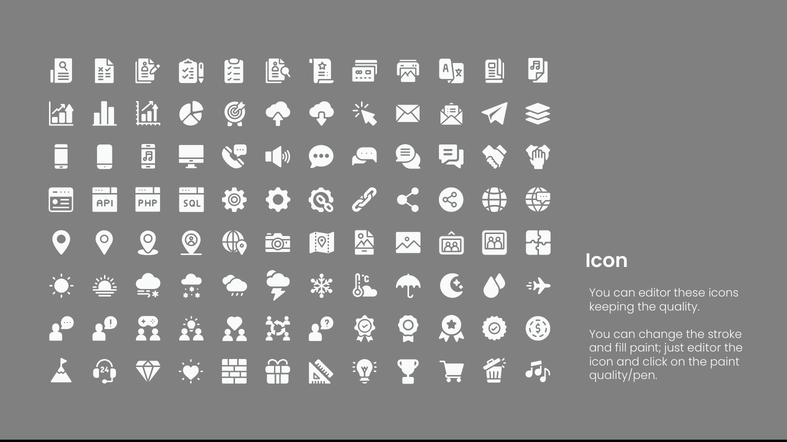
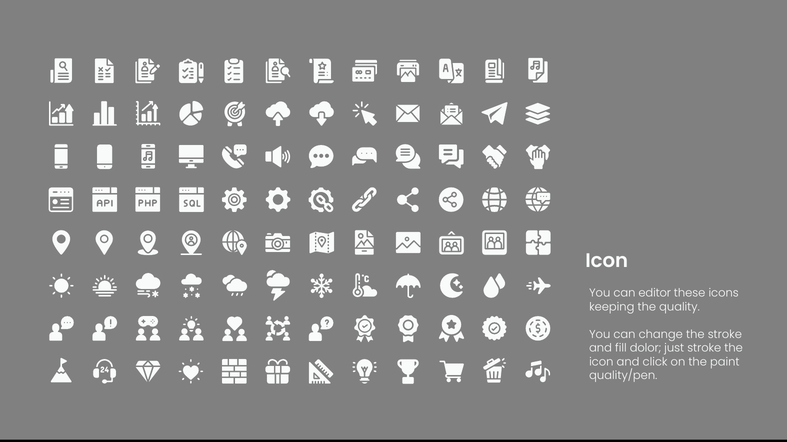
fill paint: paint -> dolor
just editor: editor -> stroke
